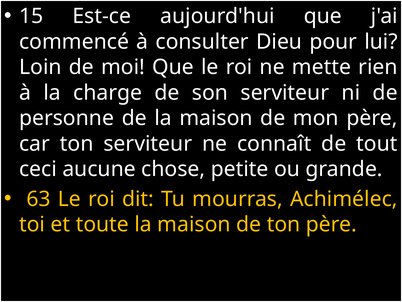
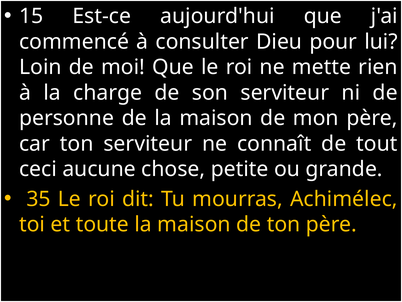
63: 63 -> 35
